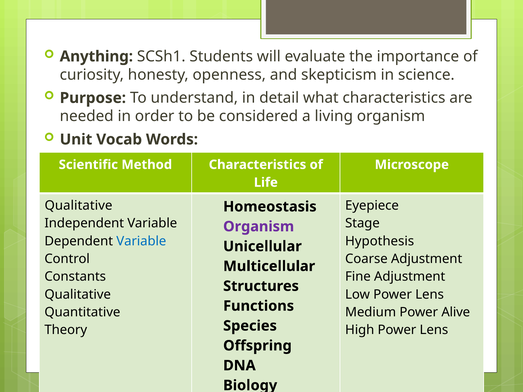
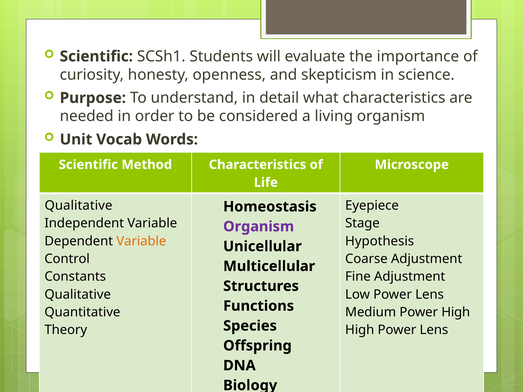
Anything at (96, 56): Anything -> Scientific
Variable at (141, 241) colour: blue -> orange
Power Alive: Alive -> High
